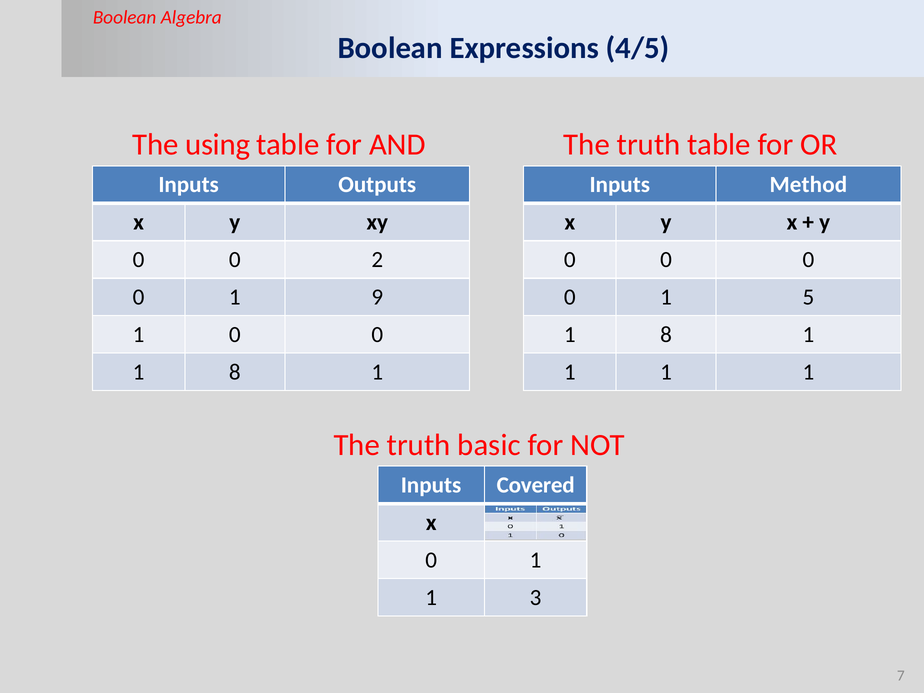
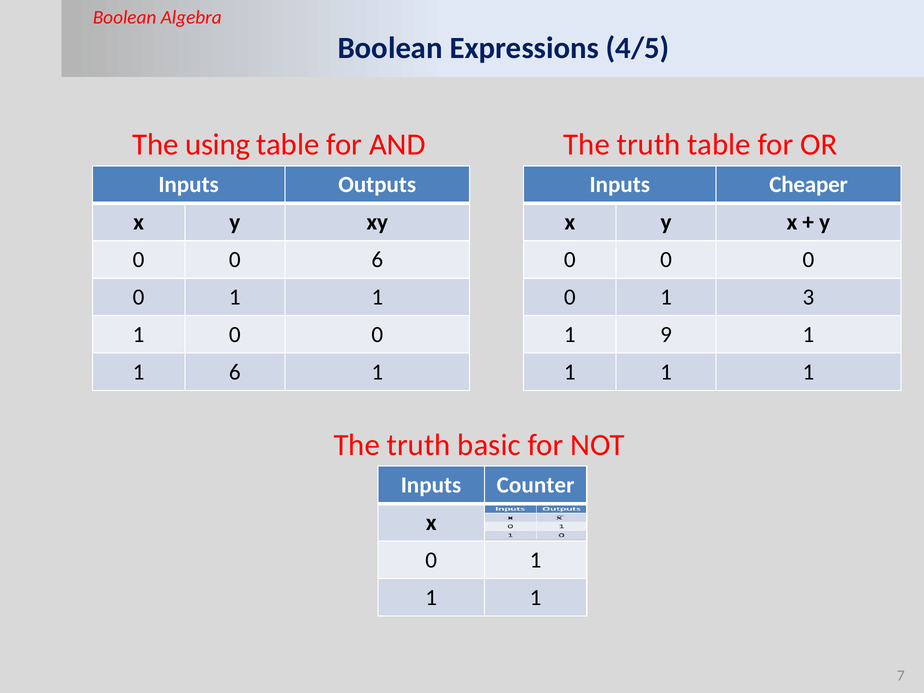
Method: Method -> Cheaper
0 2: 2 -> 6
9 at (377, 297): 9 -> 1
5: 5 -> 3
8 at (666, 335): 8 -> 9
8 at (235, 372): 8 -> 6
Covered: Covered -> Counter
3 at (536, 598): 3 -> 1
